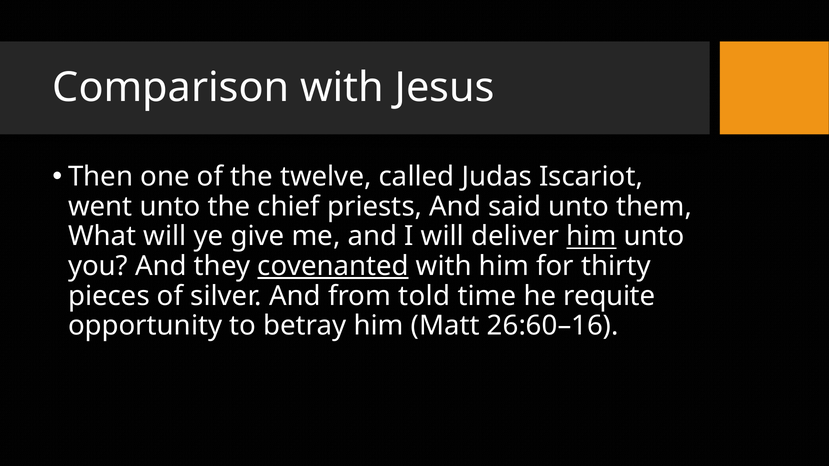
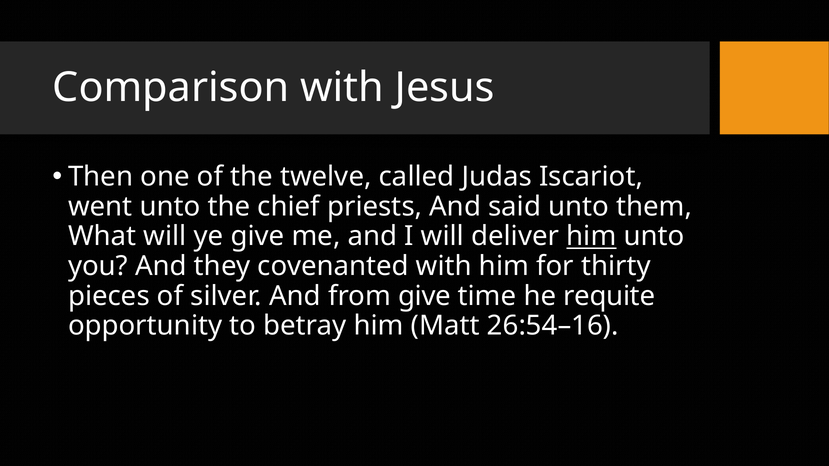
covenanted underline: present -> none
from told: told -> give
26:60–16: 26:60–16 -> 26:54–16
